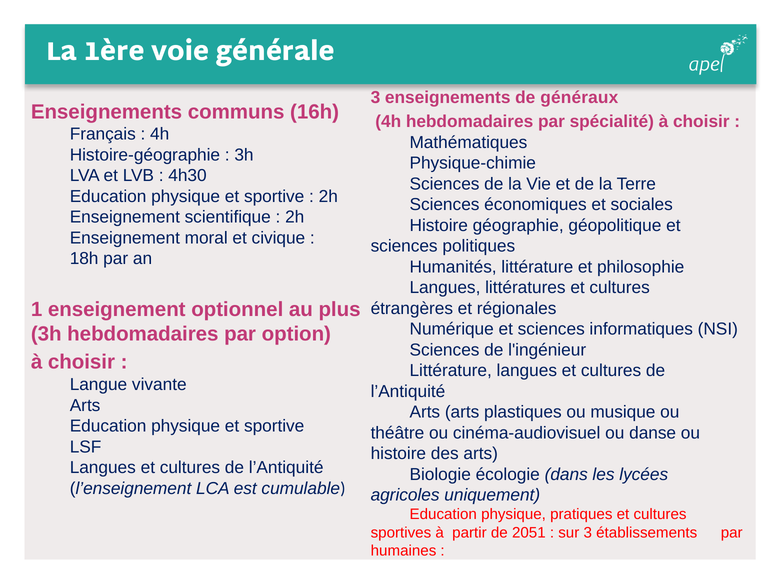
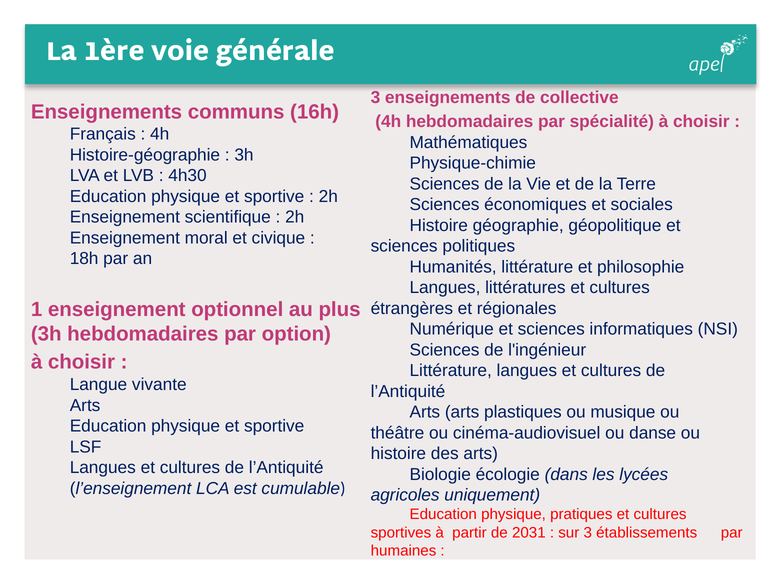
généraux: généraux -> collective
2051: 2051 -> 2031
